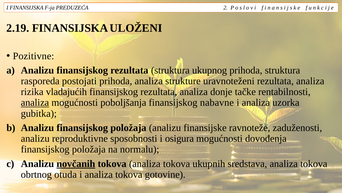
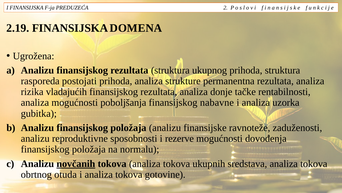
ULOŽENI: ULOŽENI -> DOMENA
Pozitivne: Pozitivne -> Ugrožena
uravnoteženi: uravnoteženi -> permanentna
analiza at (35, 102) underline: present -> none
osigura: osigura -> rezerve
